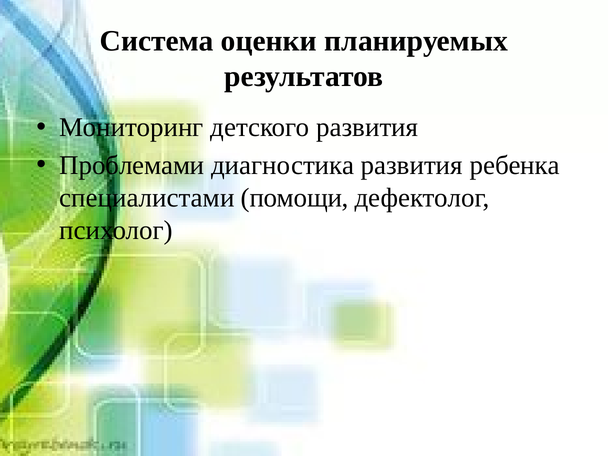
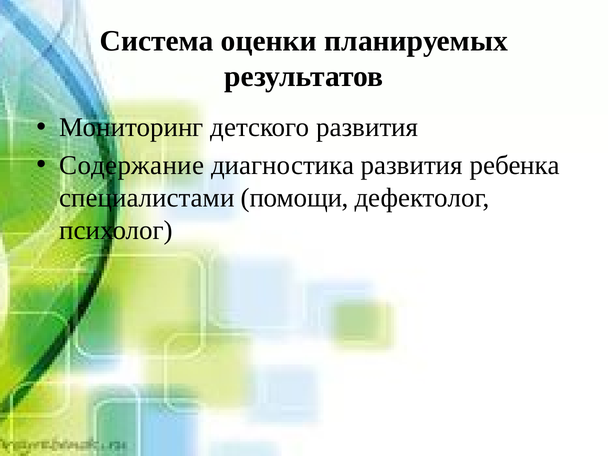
Проблемами: Проблемами -> Содержание
